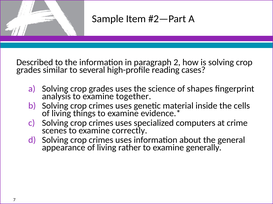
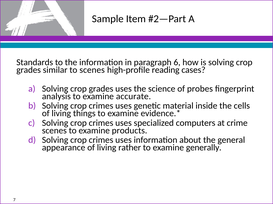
Described: Described -> Standards
2: 2 -> 6
to several: several -> scenes
shapes: shapes -> probes
together: together -> accurate
correctly: correctly -> products
